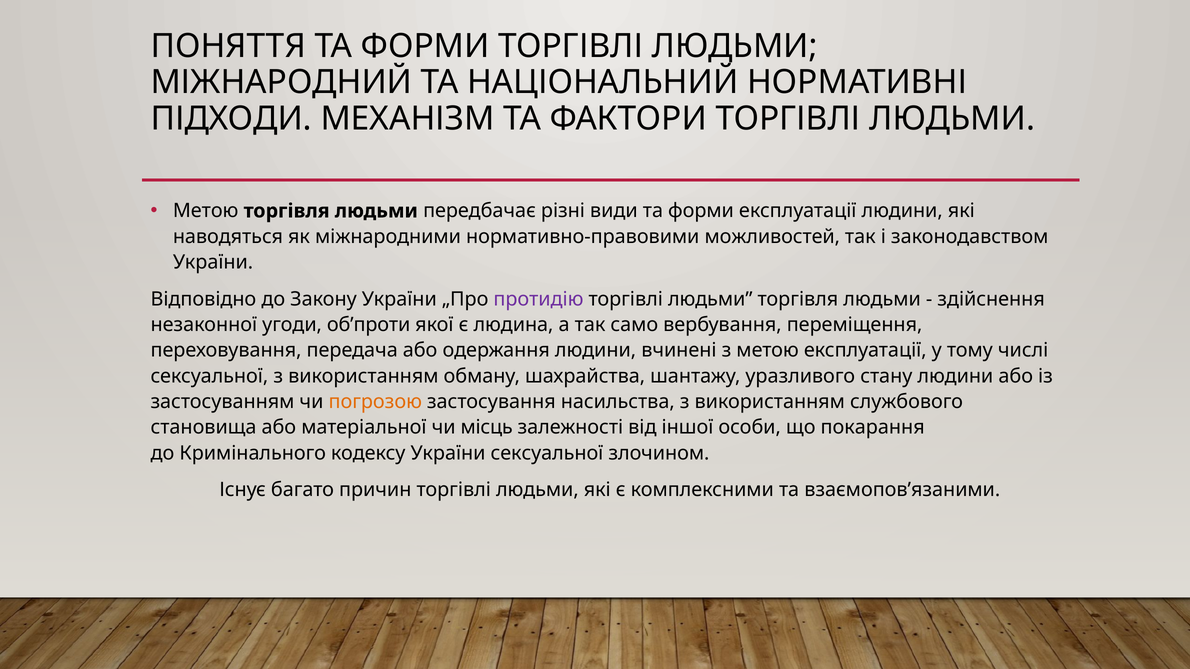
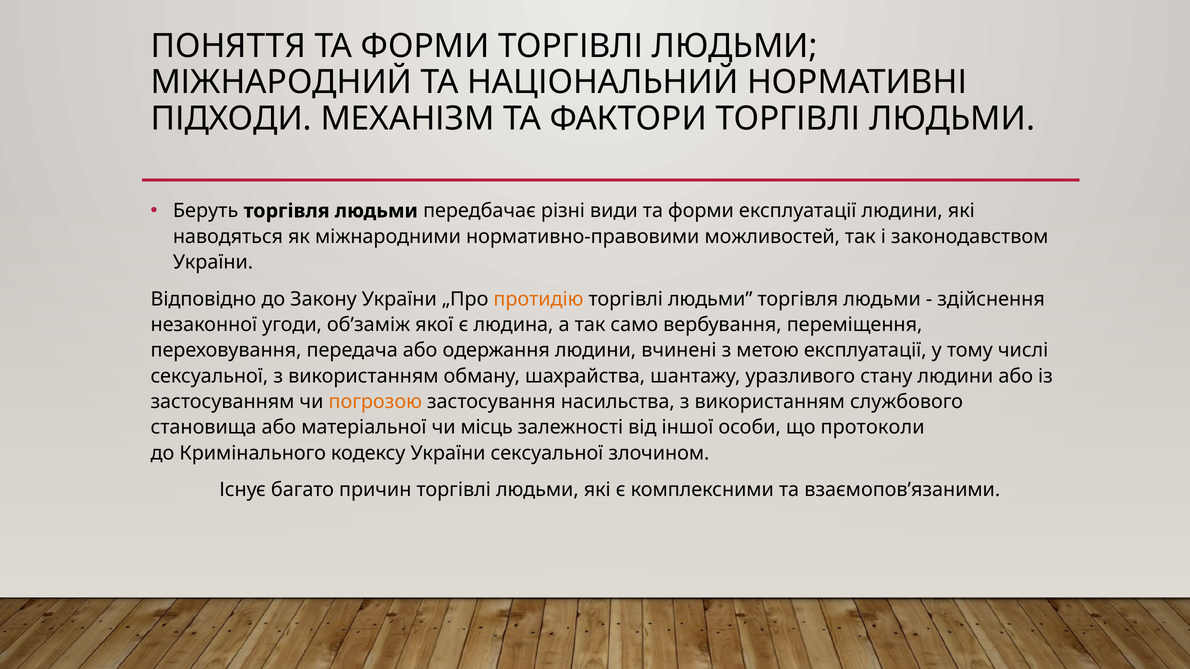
Метою at (206, 211): Метою -> Беруть
протидію colour: purple -> orange
об’проти: об’проти -> об’заміж
покарання: покарання -> протоколи
